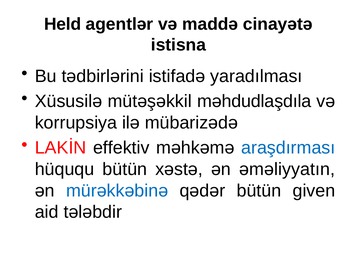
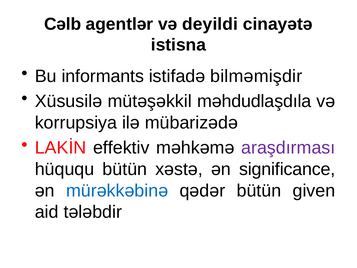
Held: Held -> Cəlb
maddə: maddə -> deyildi
tədbirlərini: tədbirlərini -> informants
yaradılması: yaradılması -> bilməmişdir
araşdırması colour: blue -> purple
əməliyyatın: əməliyyatın -> significance
